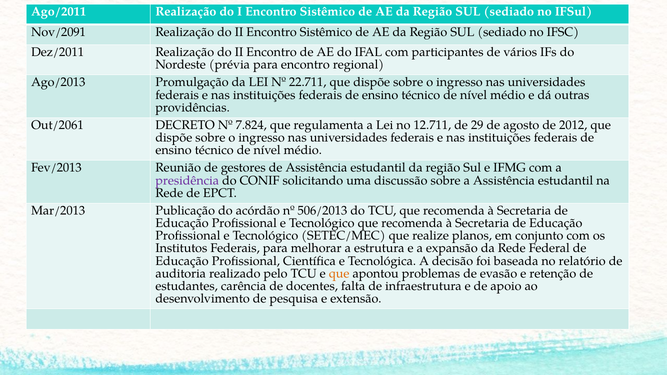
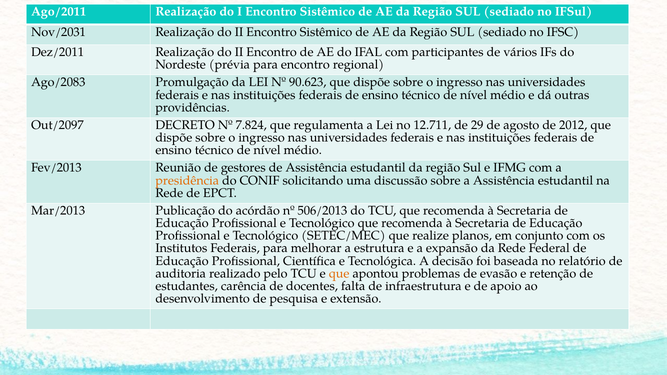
Nov/2091: Nov/2091 -> Nov/2031
Ago/2013: Ago/2013 -> Ago/2083
22.711: 22.711 -> 90.623
Out/2061: Out/2061 -> Out/2097
presidência colour: purple -> orange
